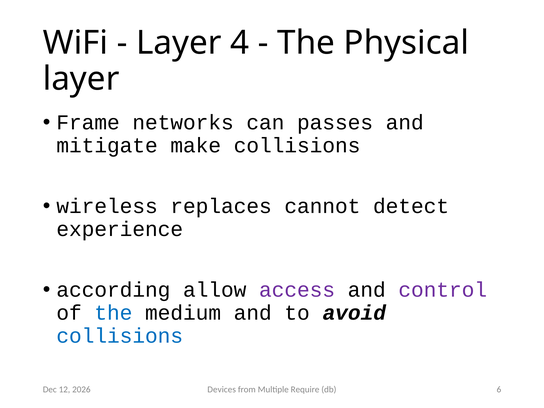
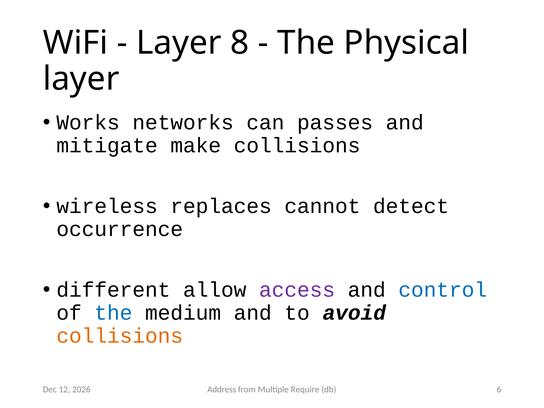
4: 4 -> 8
Frame: Frame -> Works
experience: experience -> occurrence
according: according -> different
control colour: purple -> blue
collisions at (120, 336) colour: blue -> orange
Devices: Devices -> Address
